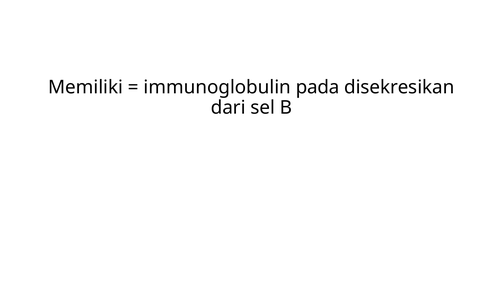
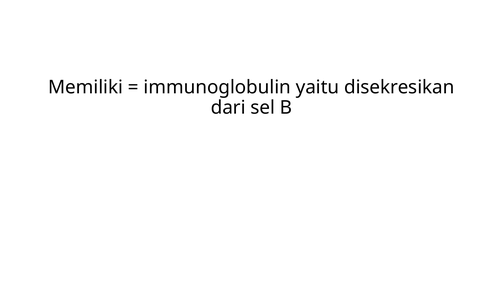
pada: pada -> yaitu
